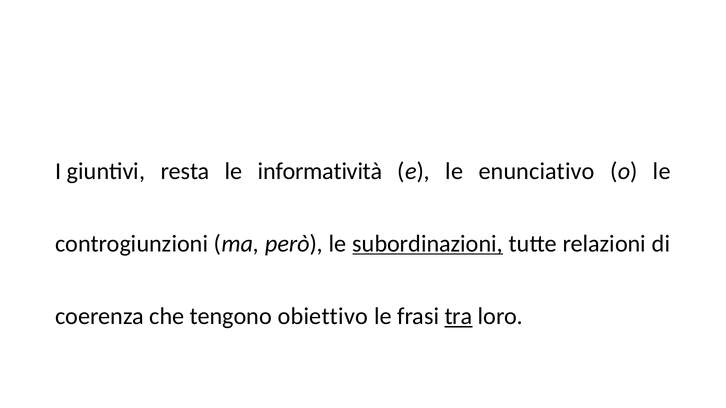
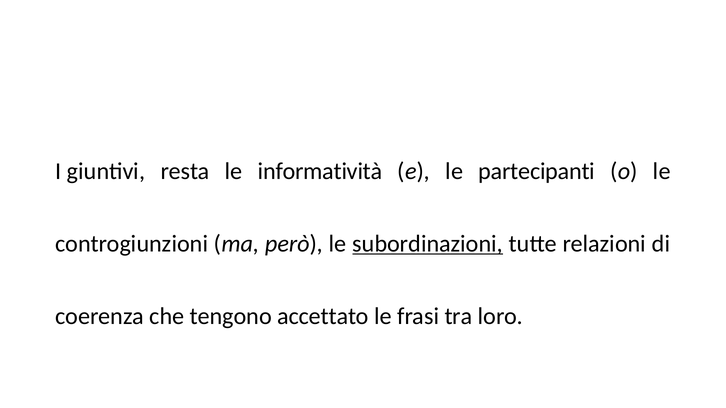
enunciativo: enunciativo -> partecipanti
obiettivo: obiettivo -> accettato
tra underline: present -> none
